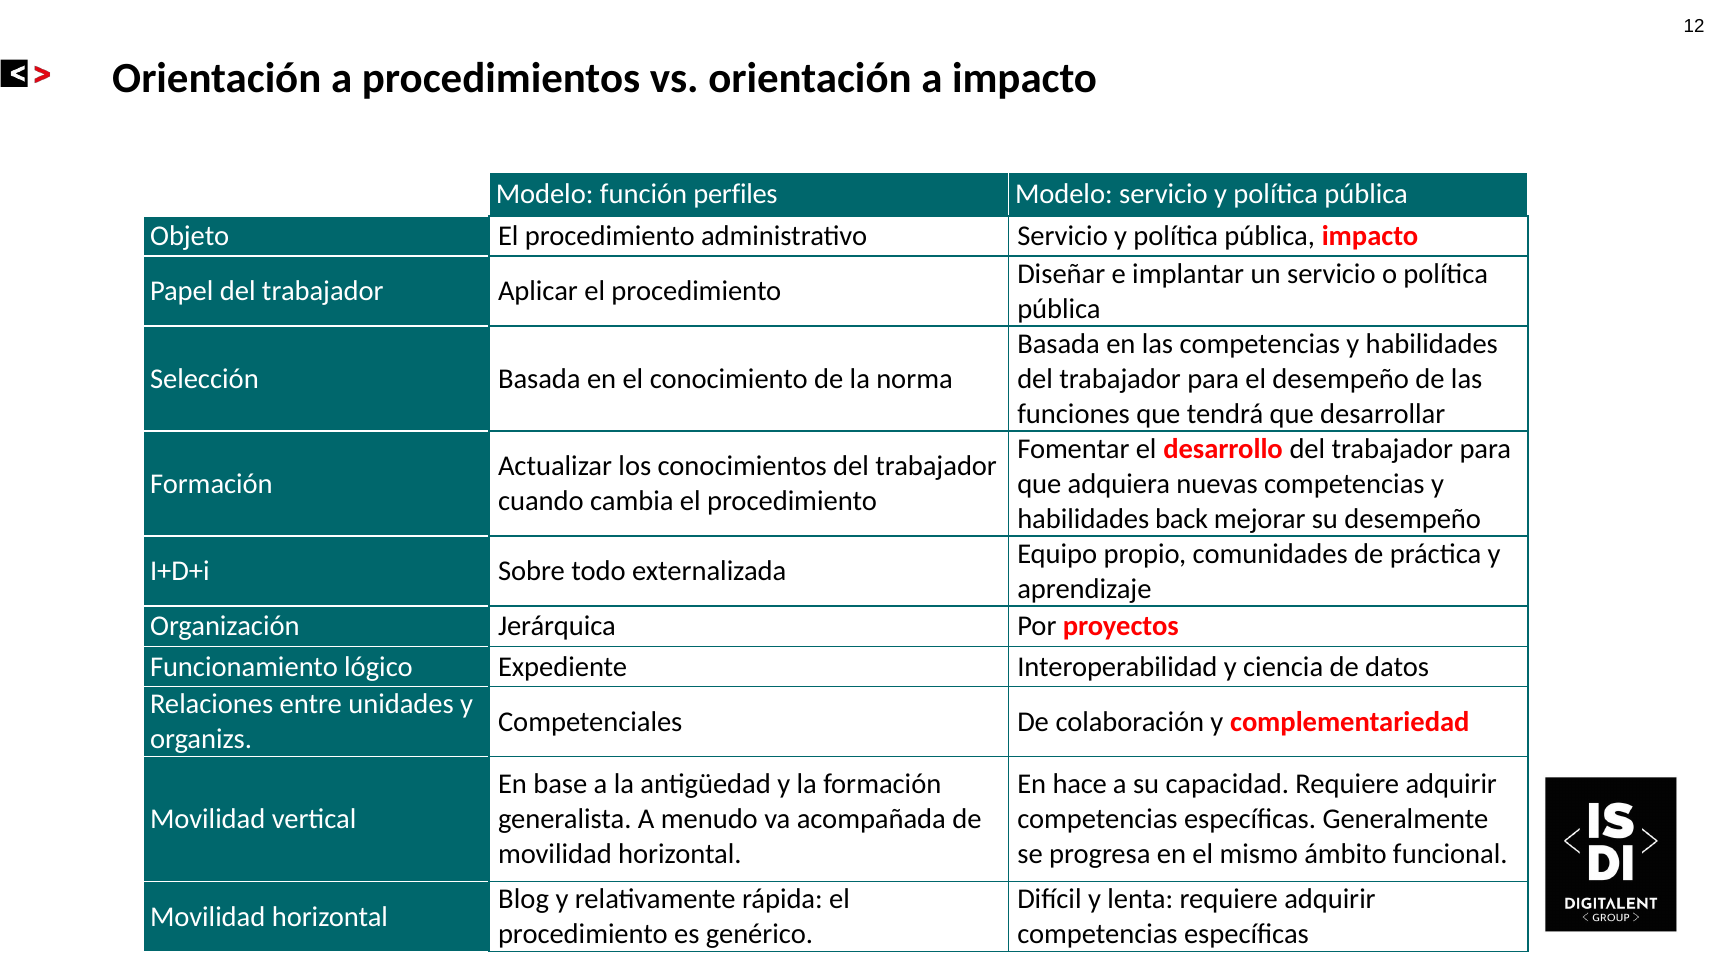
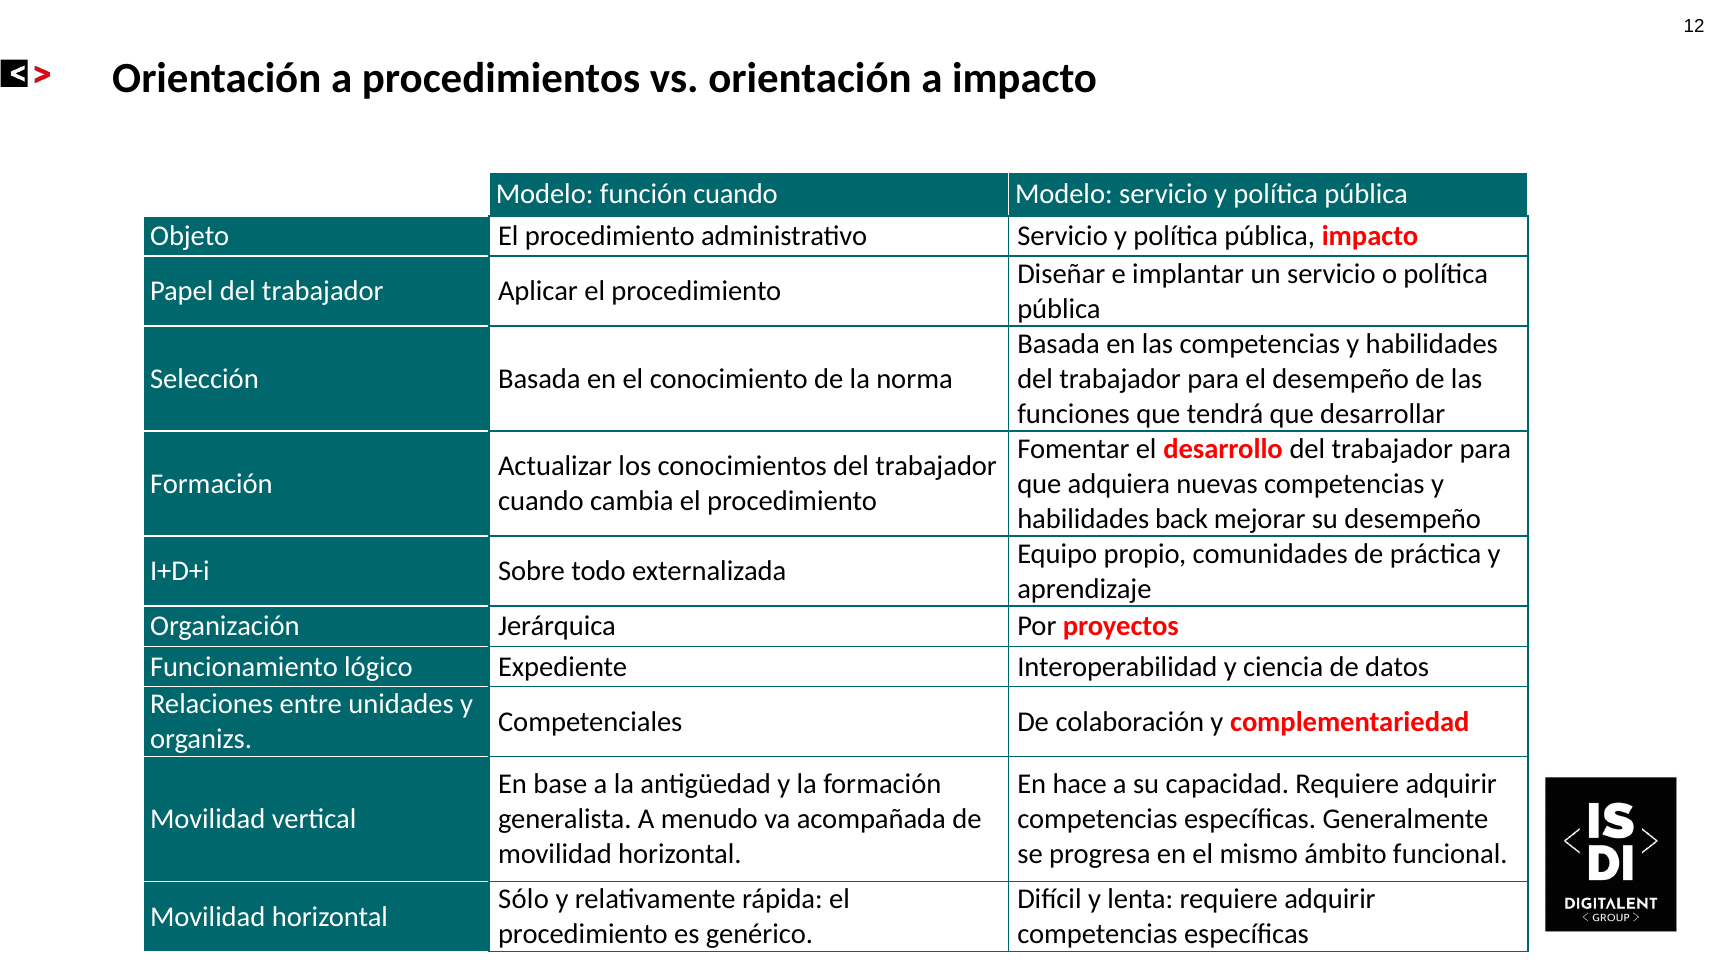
función perfiles: perfiles -> cuando
Blog: Blog -> Sólo
